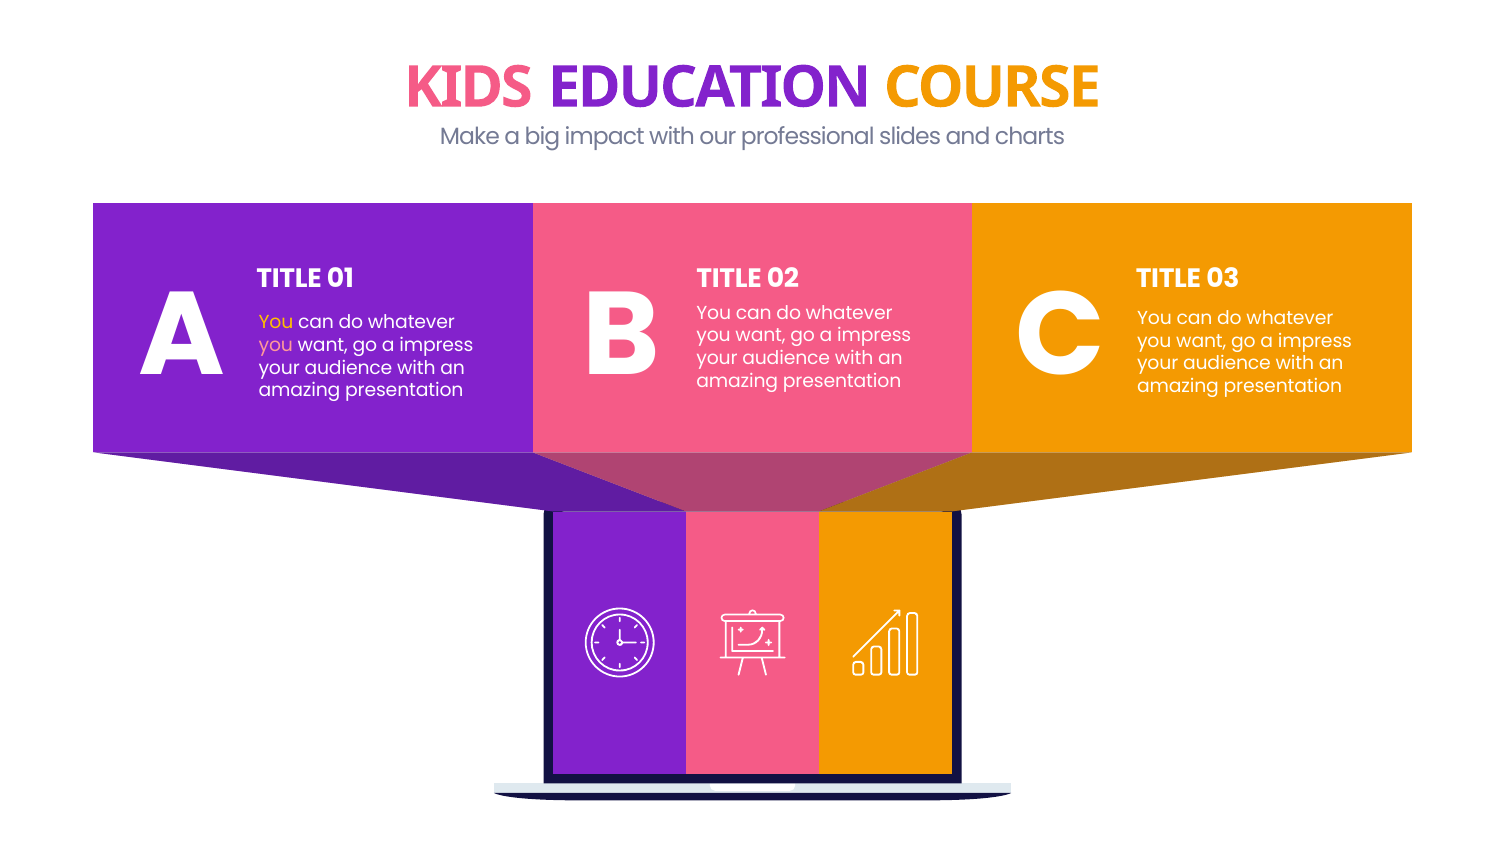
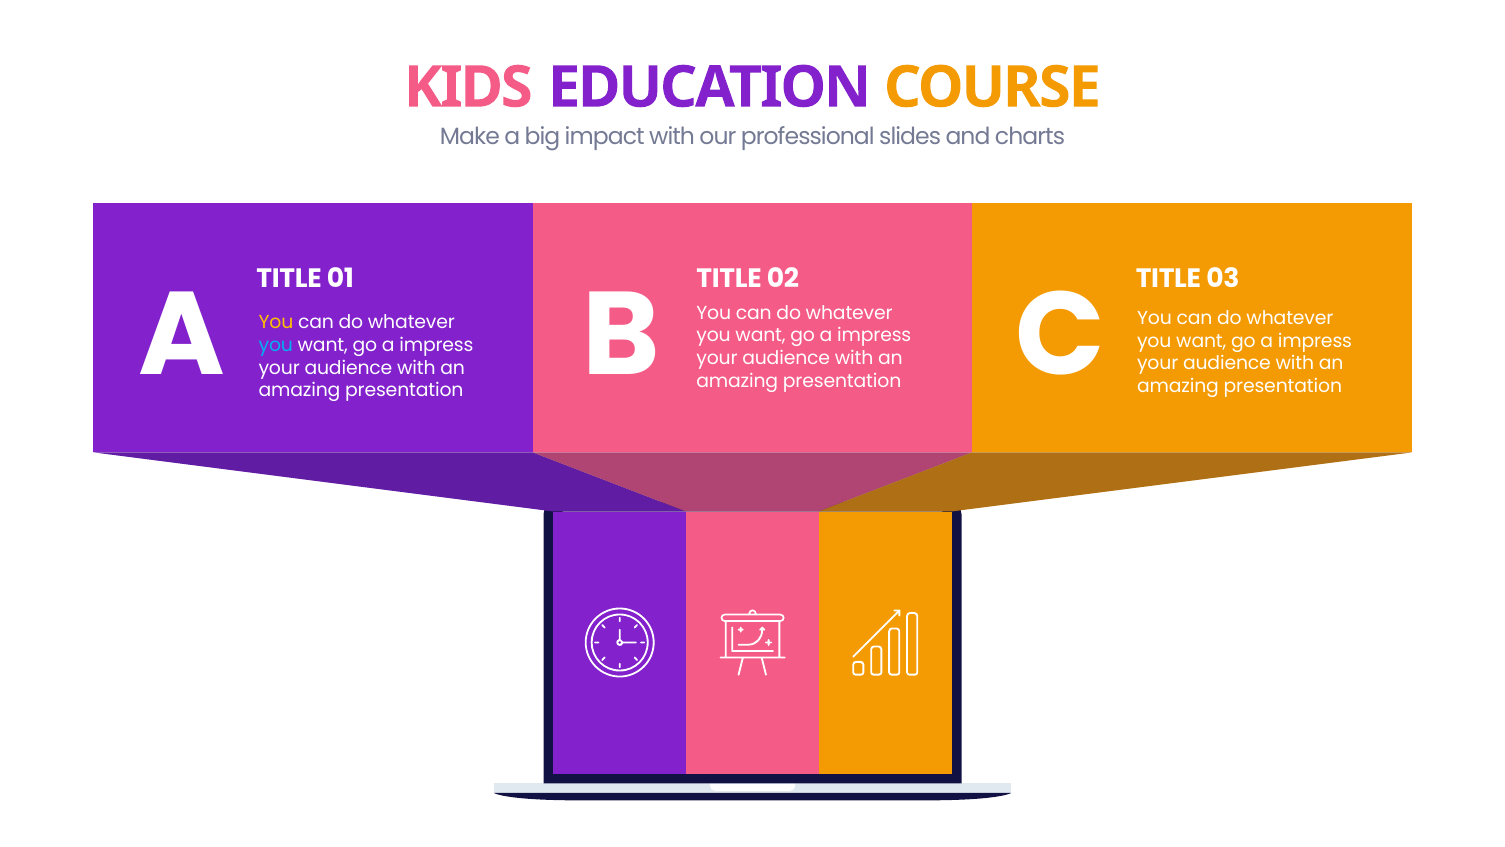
you at (276, 345) colour: pink -> light blue
